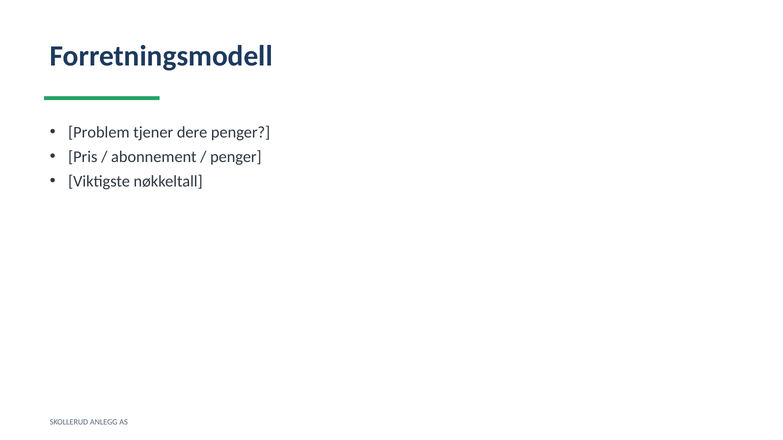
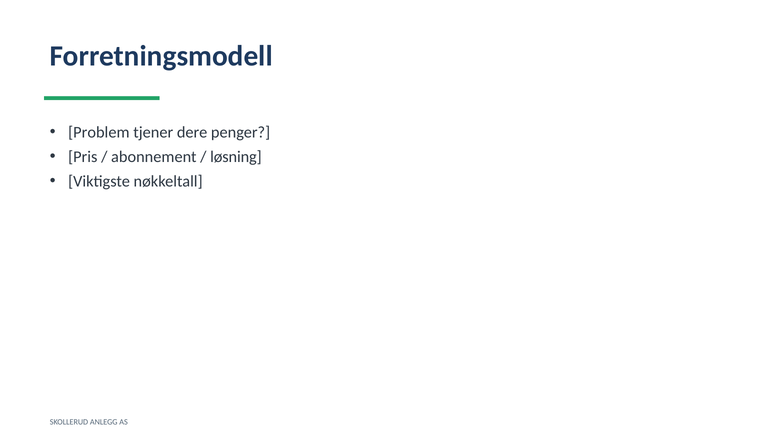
penger at (236, 157): penger -> løsning
